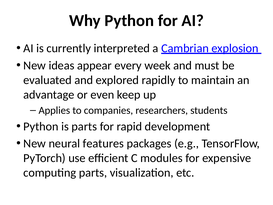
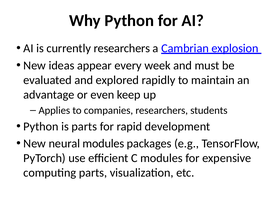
currently interpreted: interpreted -> researchers
neural features: features -> modules
